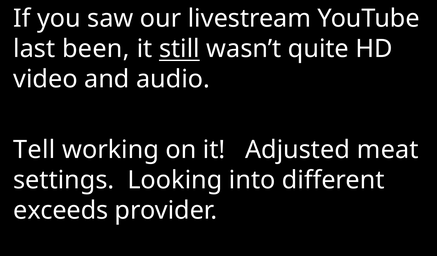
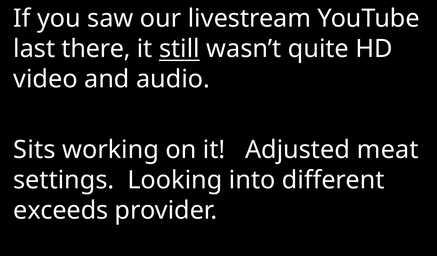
been: been -> there
Tell: Tell -> Sits
